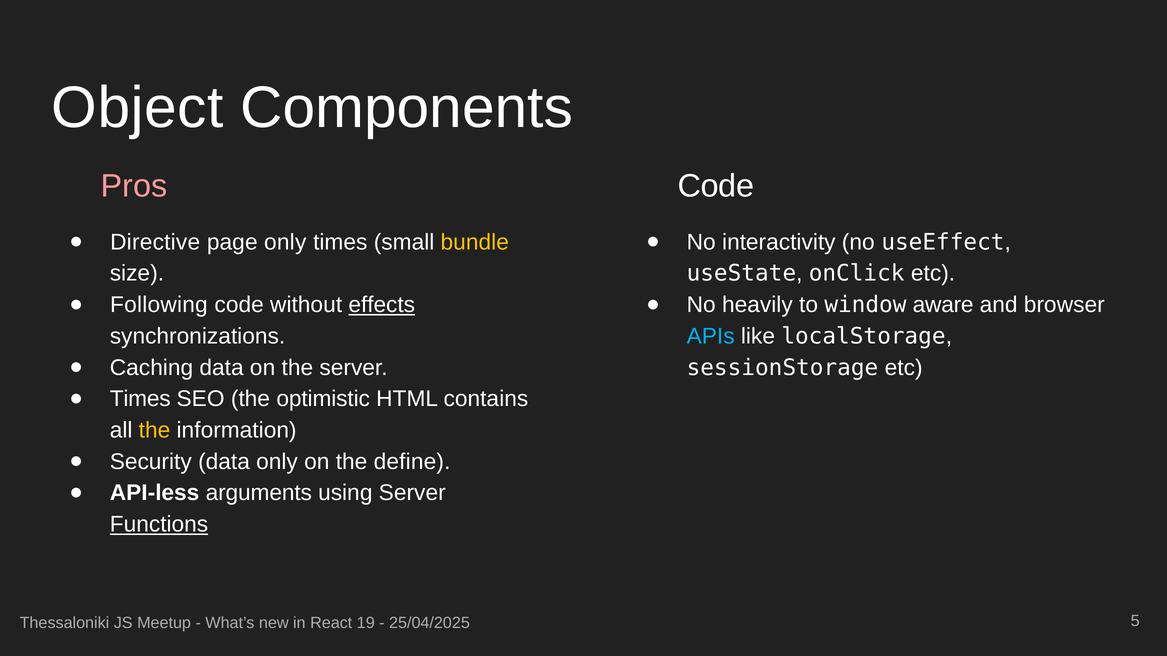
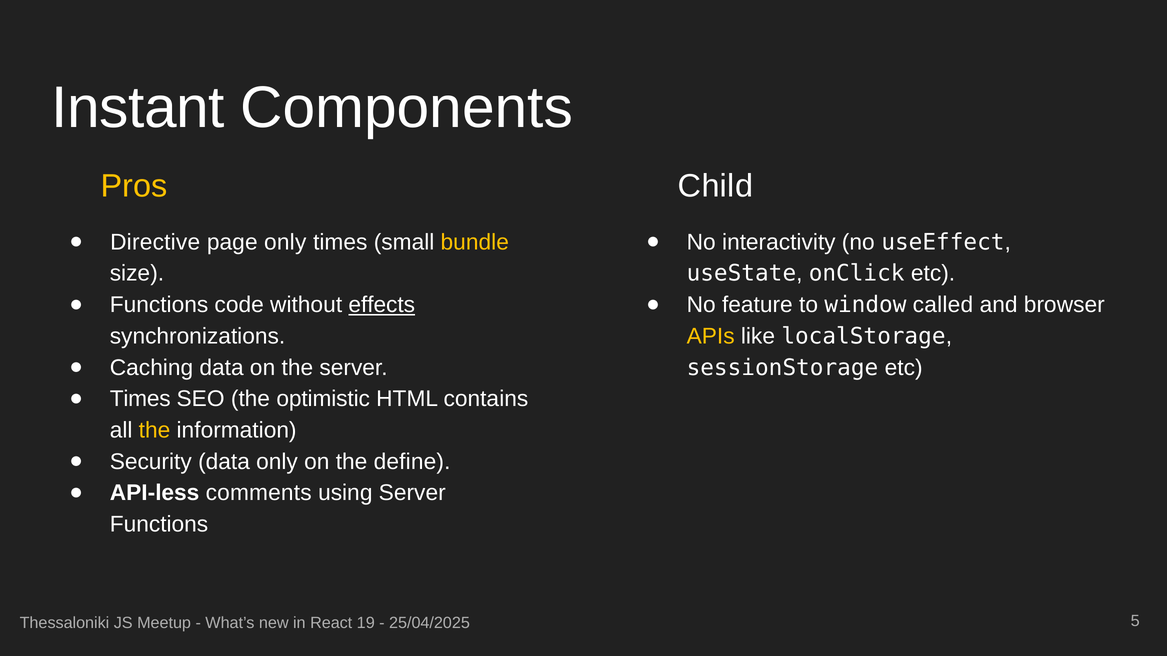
Object: Object -> Instant
Pros colour: pink -> yellow
Code at (716, 186): Code -> Child
Following at (159, 305): Following -> Functions
heavily: heavily -> feature
aware: aware -> called
APIs colour: light blue -> yellow
arguments: arguments -> comments
Functions at (159, 525) underline: present -> none
